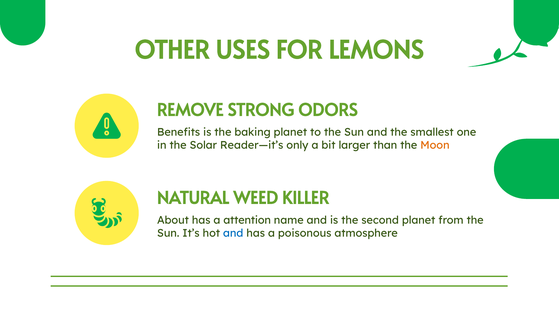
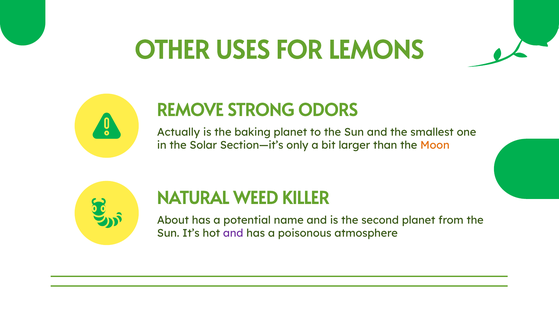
Benefits: Benefits -> Actually
Reader—it’s: Reader—it’s -> Section—it’s
attention: attention -> potential
and at (233, 233) colour: blue -> purple
